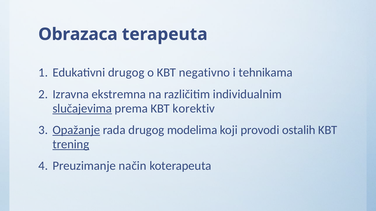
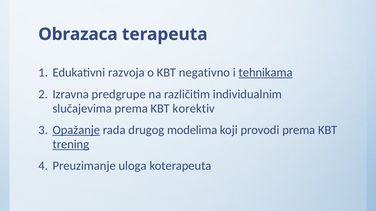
Edukativni drugog: drugog -> razvoja
tehnikama underline: none -> present
ekstremna: ekstremna -> predgrupe
slučajevima underline: present -> none
provodi ostalih: ostalih -> prema
način: način -> uloga
